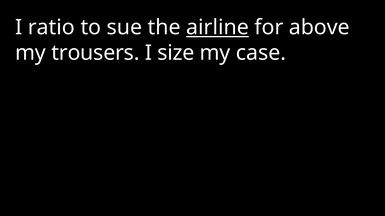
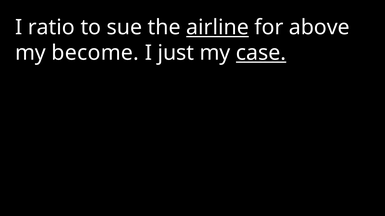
trousers: trousers -> become
size: size -> just
case underline: none -> present
